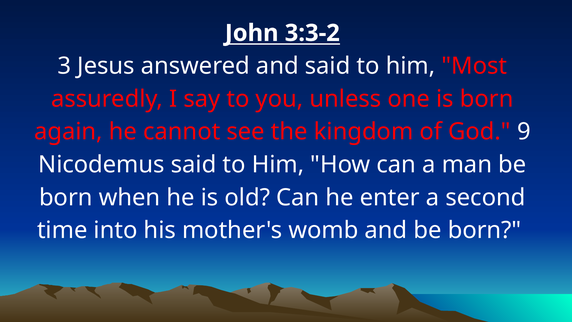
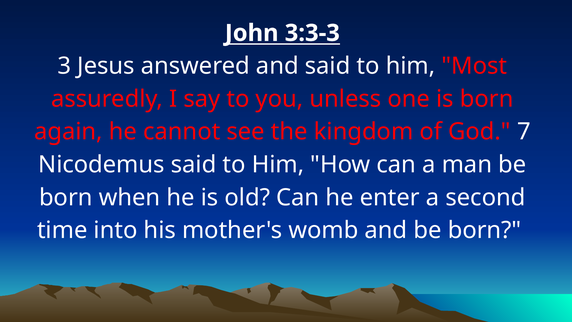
3:3-2: 3:3-2 -> 3:3-3
9: 9 -> 7
